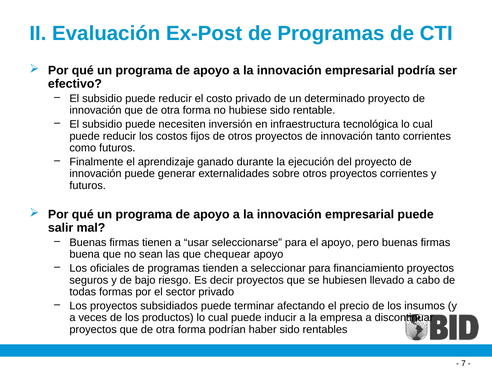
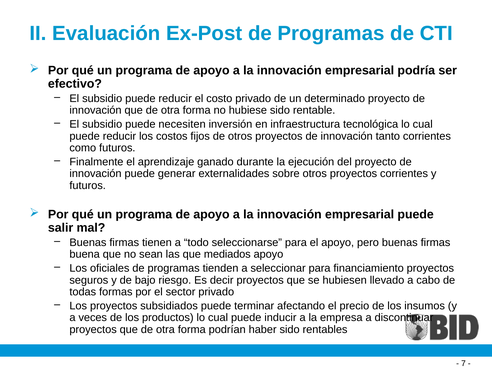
usar: usar -> todo
chequear: chequear -> mediados
